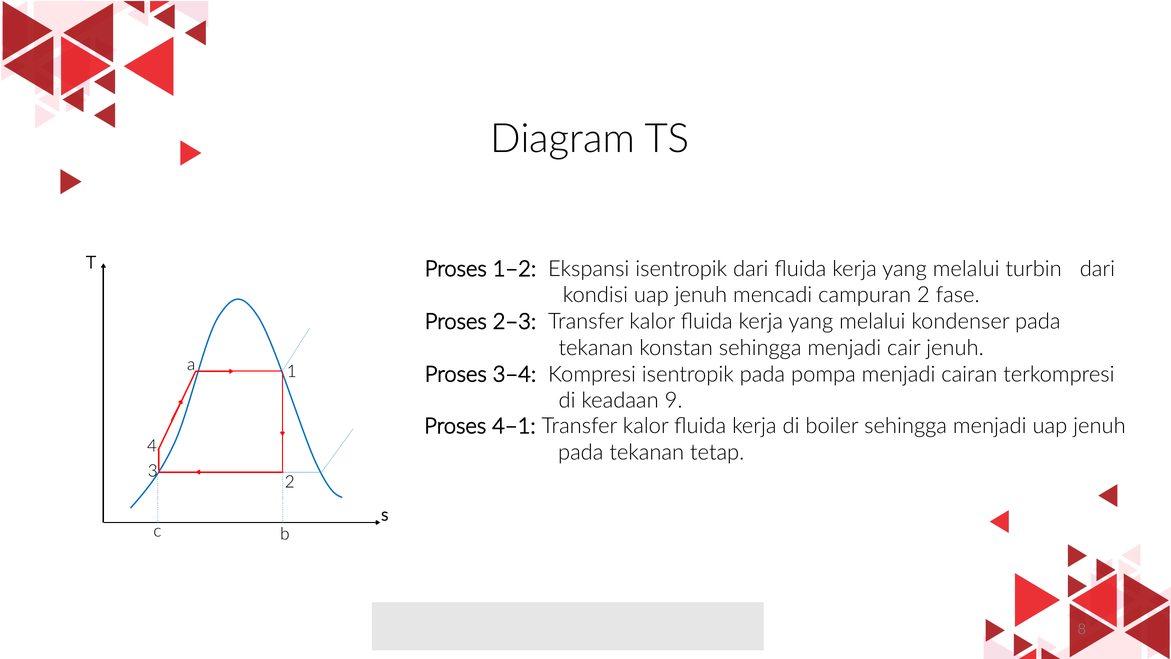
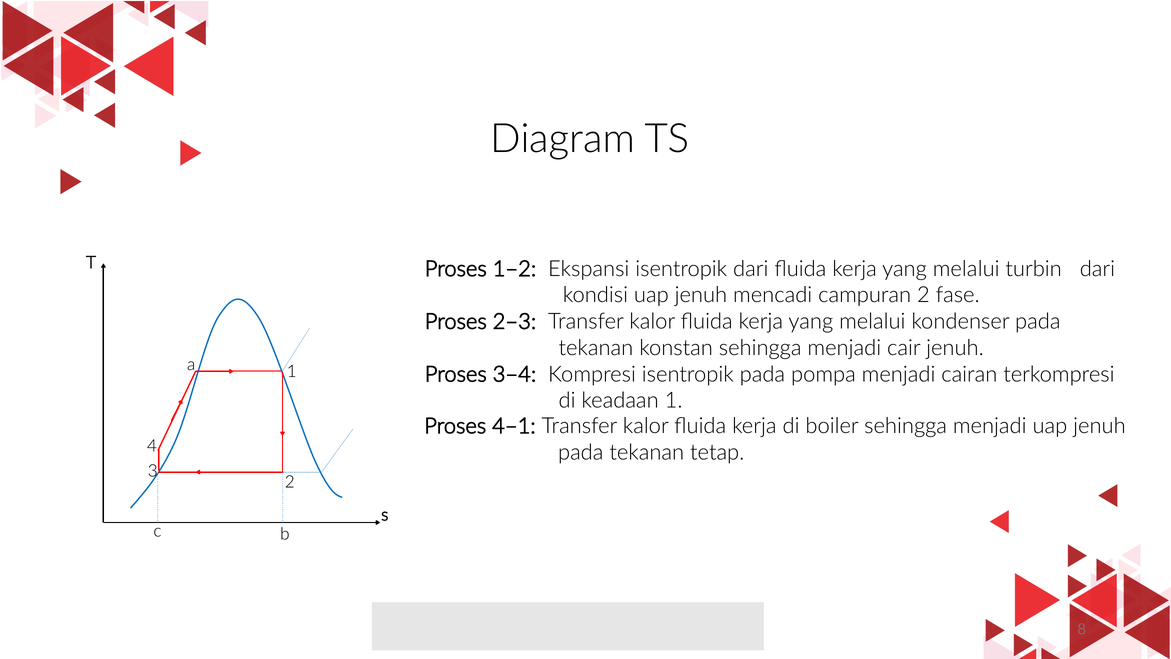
keadaan 9: 9 -> 1
